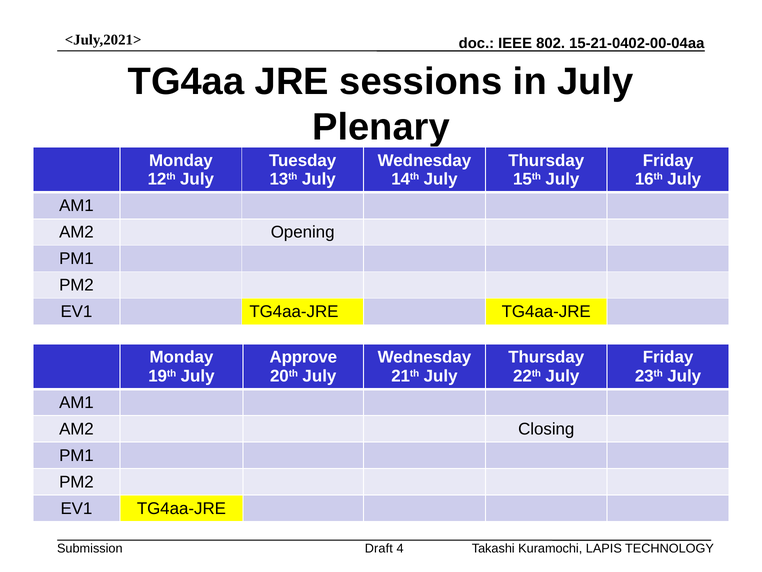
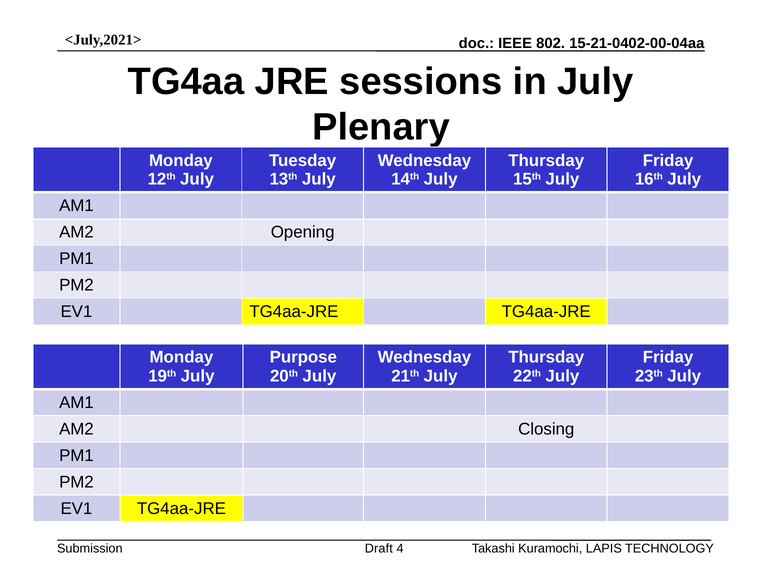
Approve: Approve -> Purpose
